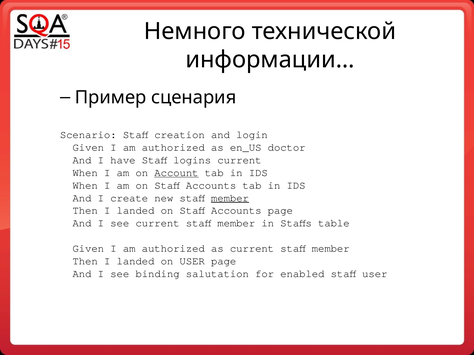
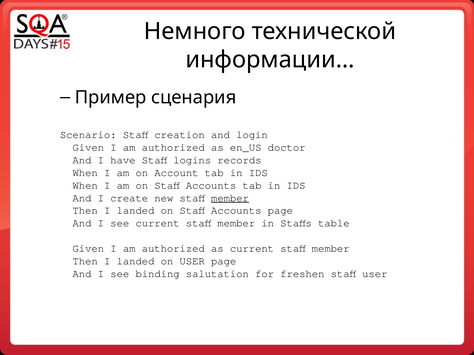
logins current: current -> records
Account underline: present -> none
enabled: enabled -> freshen
